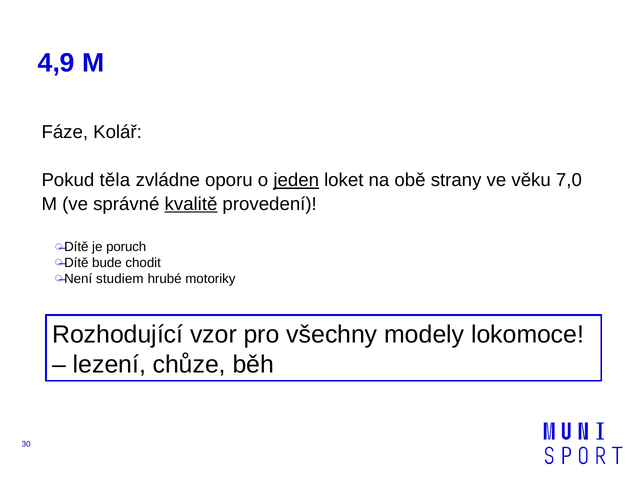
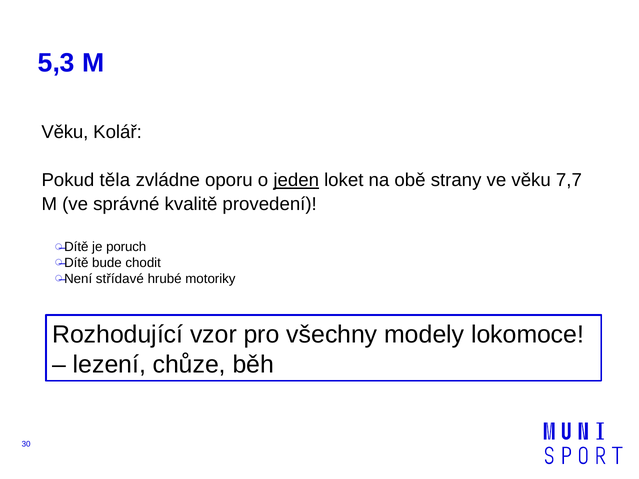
4,9: 4,9 -> 5,3
Fáze at (65, 132): Fáze -> Věku
7,0: 7,0 -> 7,7
kvalitě underline: present -> none
studiem: studiem -> střídavé
